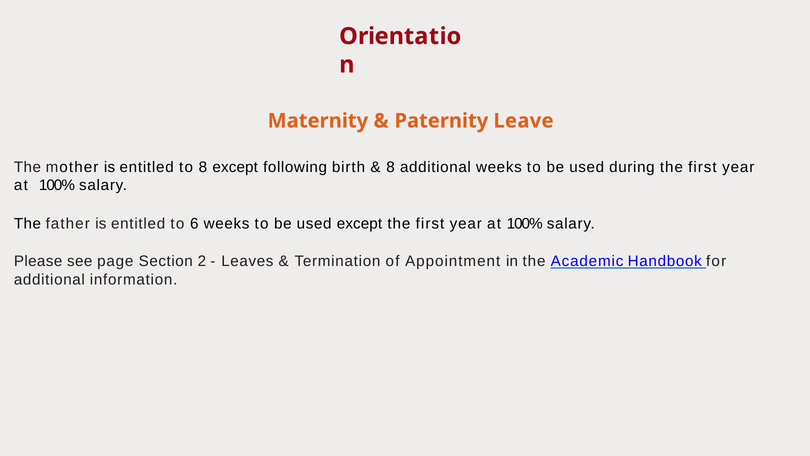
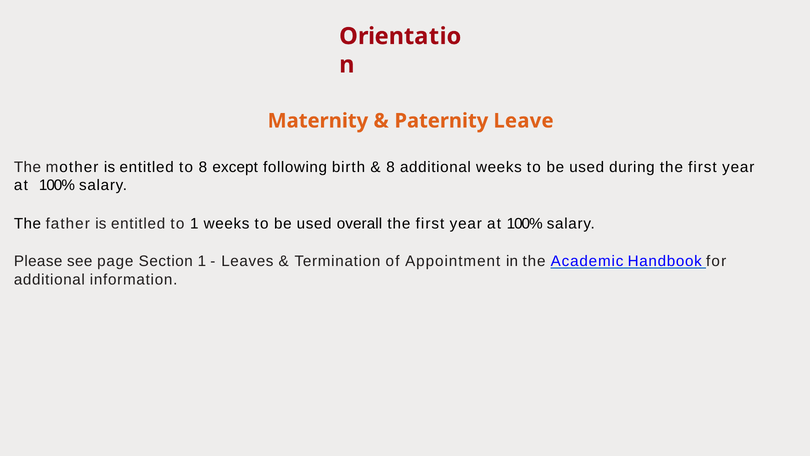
to 6: 6 -> 1
used except: except -> overall
Section 2: 2 -> 1
